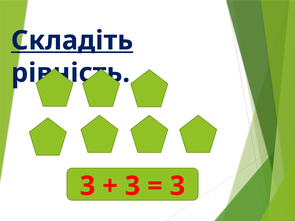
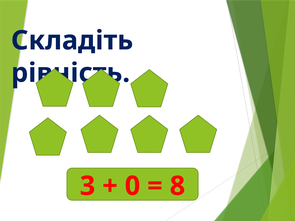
Складіть underline: present -> none
3 at (132, 186): 3 -> 0
3 at (177, 186): 3 -> 8
